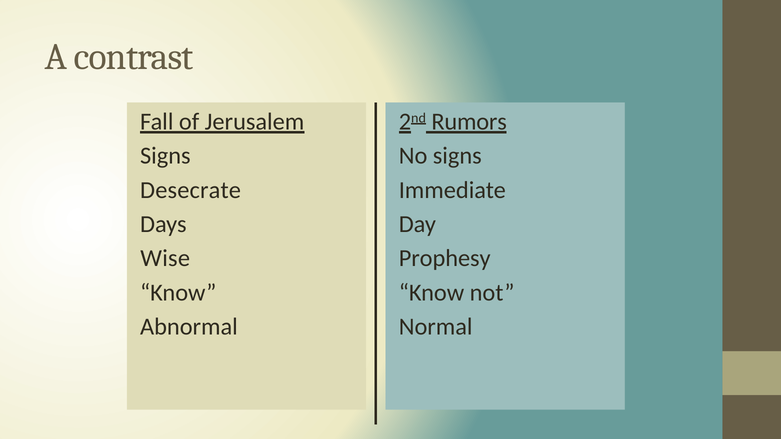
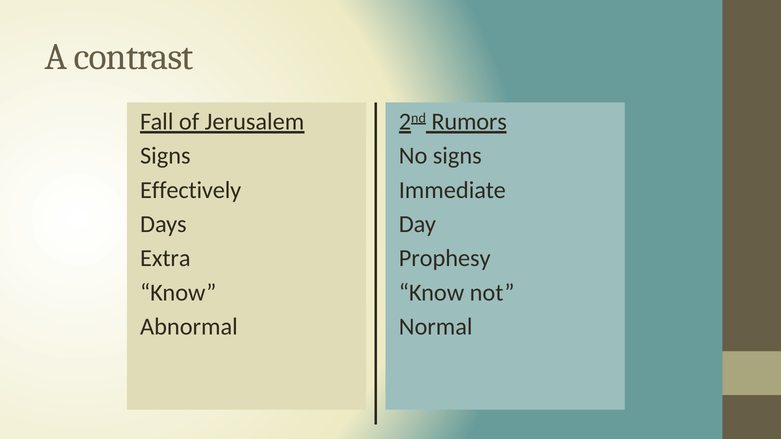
Desecrate: Desecrate -> Effectively
Wise: Wise -> Extra
